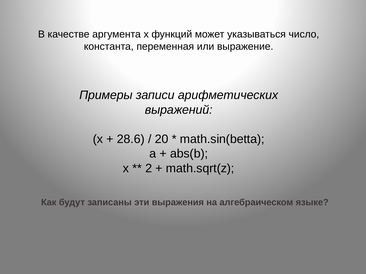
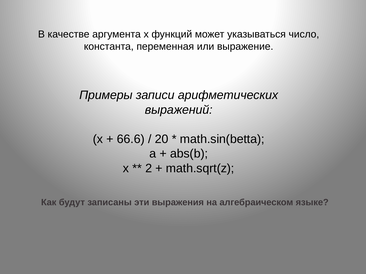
28.6: 28.6 -> 66.6
